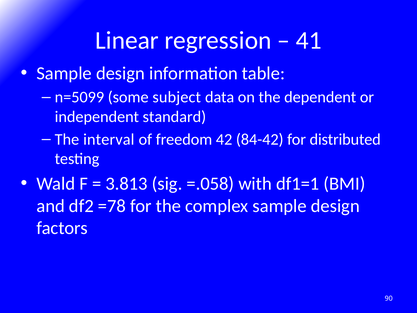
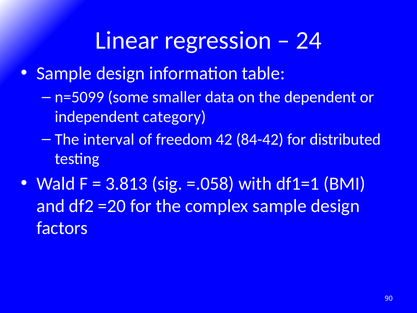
41: 41 -> 24
subject: subject -> smaller
standard: standard -> category
=78: =78 -> =20
